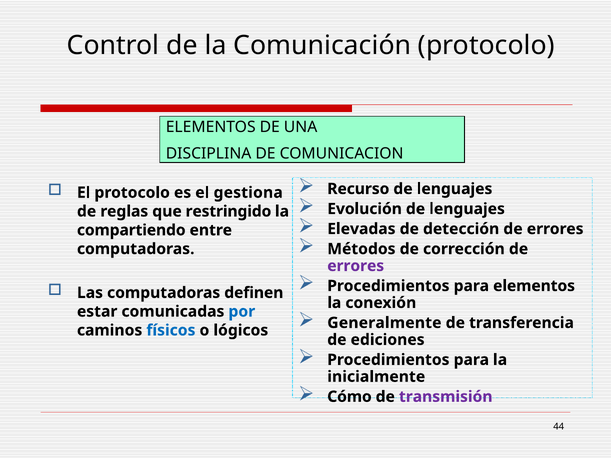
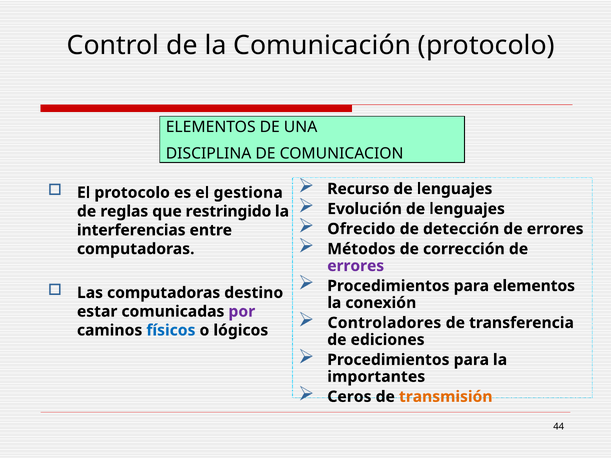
Elevadas: Elevadas -> Ofrecido
compartiendo: compartiendo -> interferencias
definen: definen -> destino
por colour: blue -> purple
Generalmente: Generalmente -> Controladores
inicialmente: inicialmente -> importantes
Cómo: Cómo -> Ceros
transmisión colour: purple -> orange
